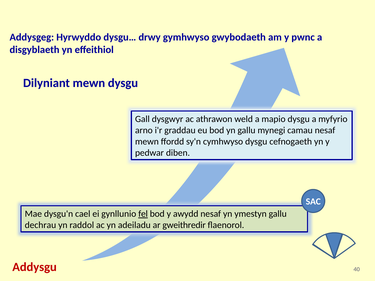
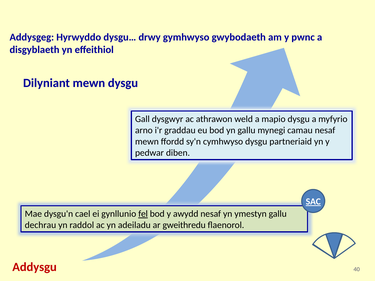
cefnogaeth: cefnogaeth -> partneriaid
SAC underline: none -> present
gweithredir: gweithredir -> gweithredu
